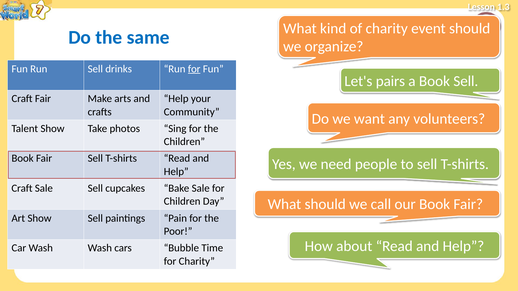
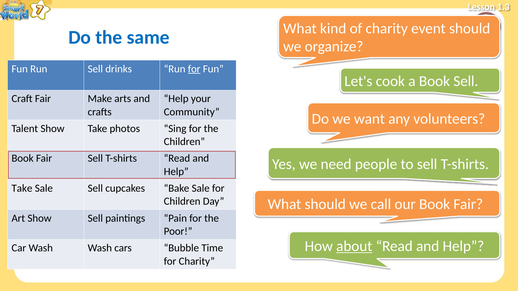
pairs: pairs -> cook
Craft at (22, 188): Craft -> Take
about underline: none -> present
